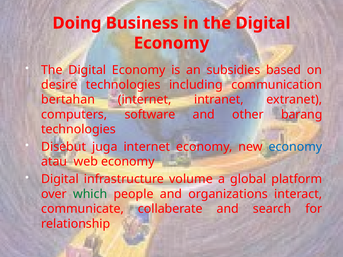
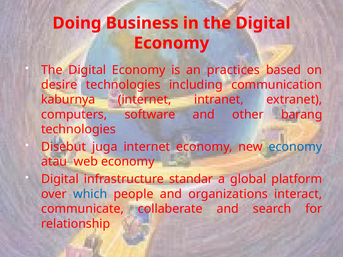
subsidies: subsidies -> practices
bertahan: bertahan -> kaburnya
volume: volume -> standar
which colour: green -> blue
